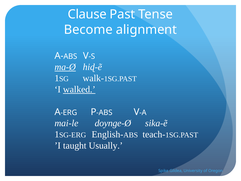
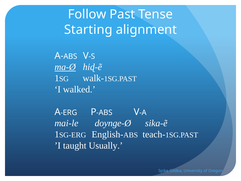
Clause: Clause -> Follow
Become: Become -> Starting
walked underline: present -> none
